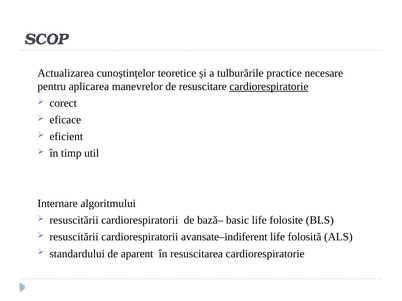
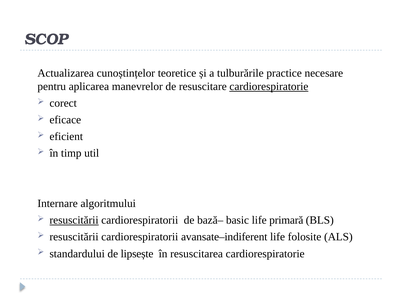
resuscitării at (74, 221) underline: none -> present
folosite: folosite -> primară
folosită: folosită -> folosite
aparent: aparent -> lipsește
